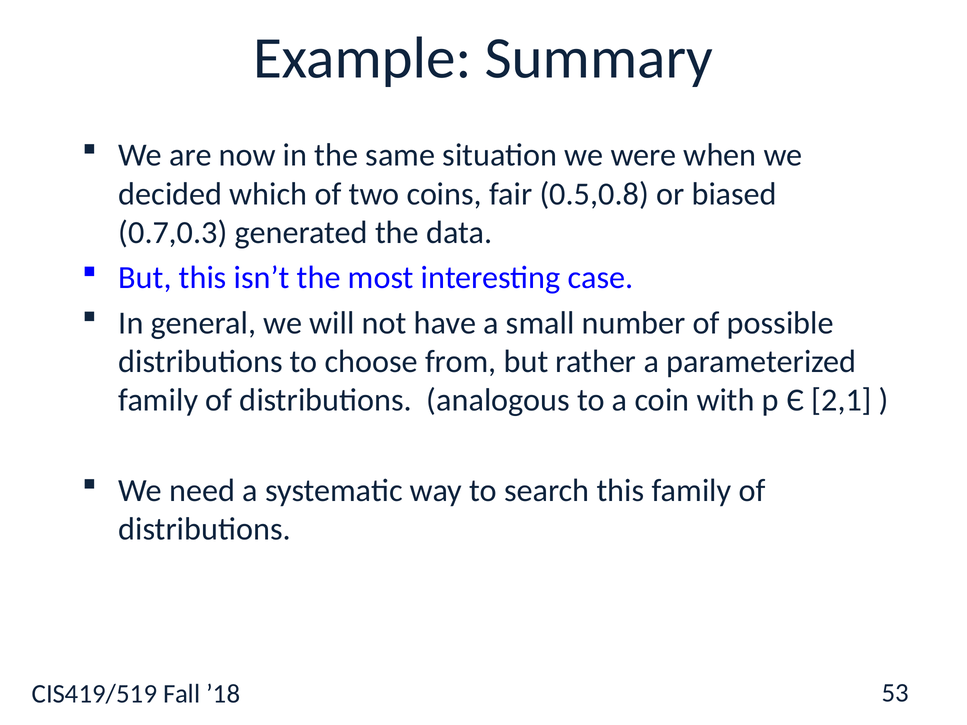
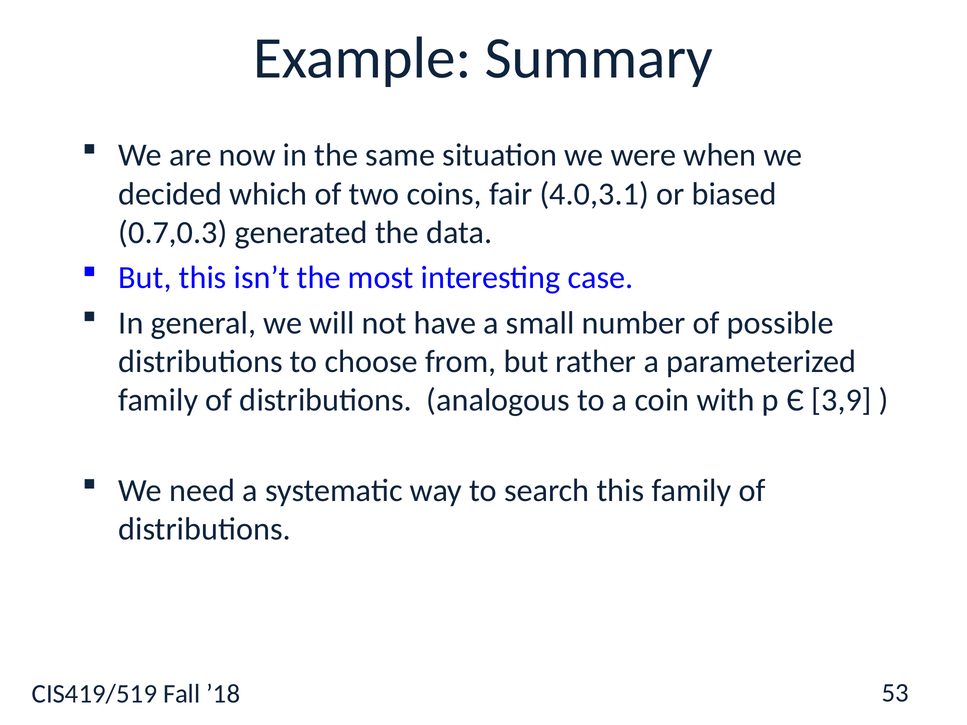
0.5,0.8: 0.5,0.8 -> 4.0,3.1
2,1: 2,1 -> 3,9
